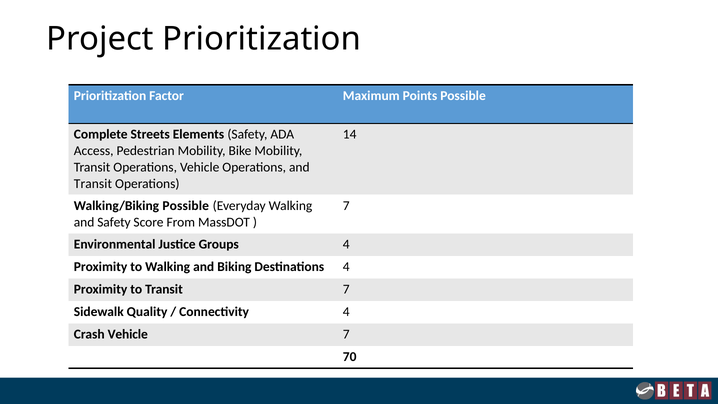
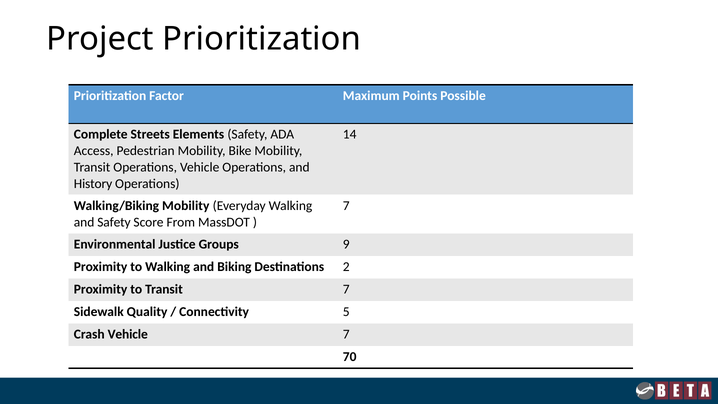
Transit at (93, 184): Transit -> History
Walking/Biking Possible: Possible -> Mobility
Groups 4: 4 -> 9
Destinations 4: 4 -> 2
Connectivity 4: 4 -> 5
